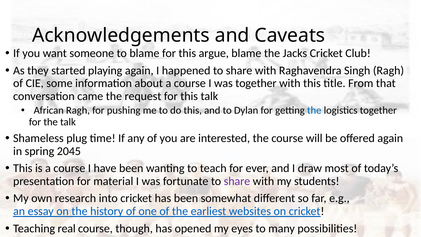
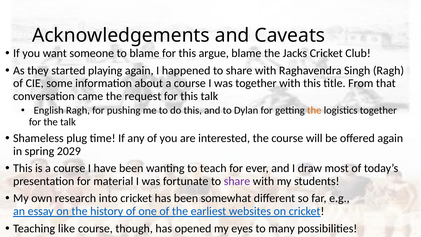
African: African -> English
the at (314, 110) colour: blue -> orange
2045: 2045 -> 2029
real: real -> like
